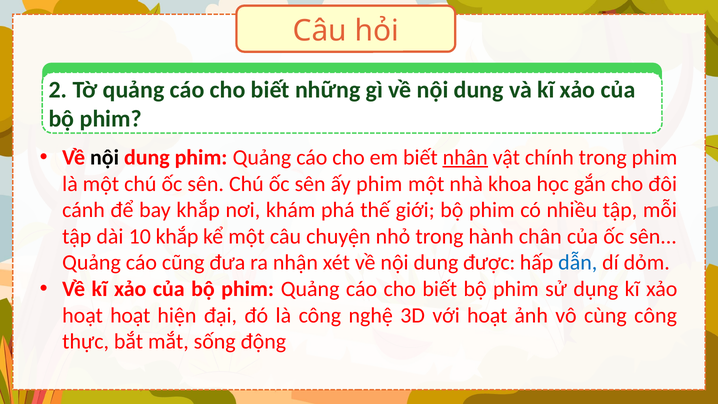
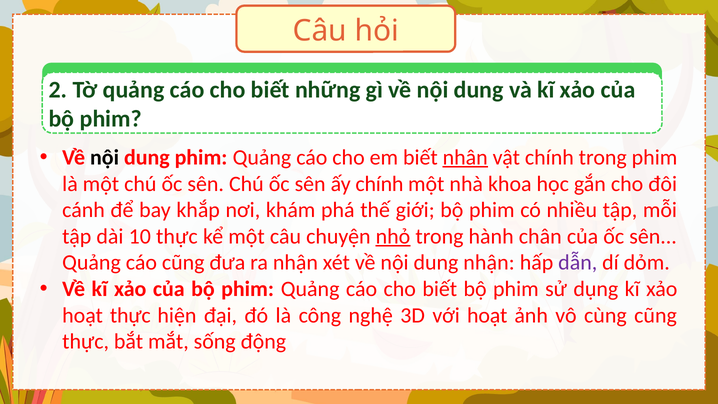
ấy phim: phim -> chính
10 khắp: khắp -> thực
nhỏ underline: none -> present
dung được: được -> nhận
dẫn colour: blue -> purple
hoạt hoạt: hoạt -> thực
cùng công: công -> cũng
